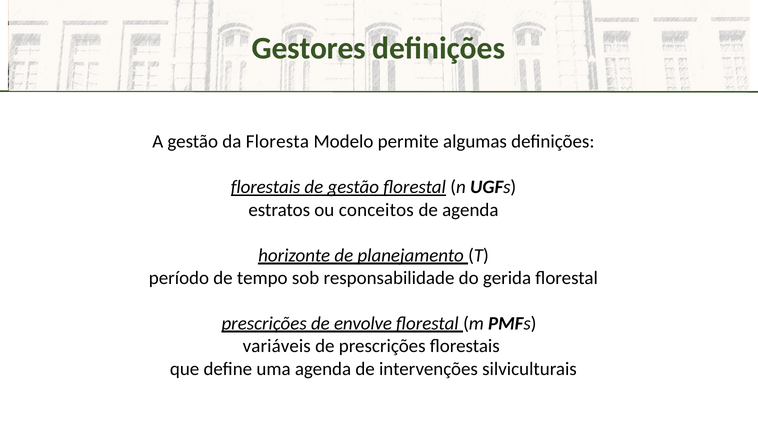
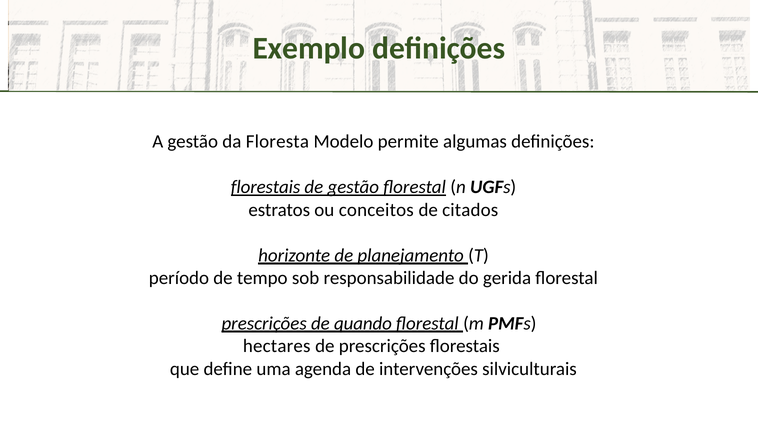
Gestores: Gestores -> Exemplo
de agenda: agenda -> citados
envolve: envolve -> quando
variáveis: variáveis -> hectares
